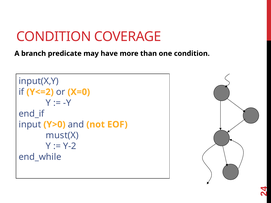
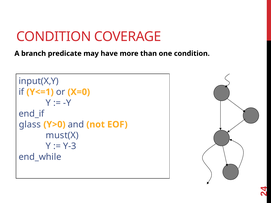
Y<=2: Y<=2 -> Y<=1
input: input -> glass
Y-2: Y-2 -> Y-3
